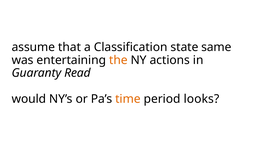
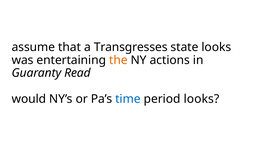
Classification: Classification -> Transgresses
state same: same -> looks
time colour: orange -> blue
